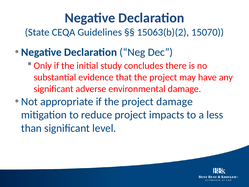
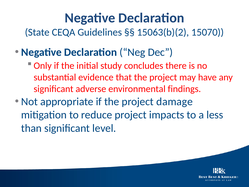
environmental damage: damage -> findings
